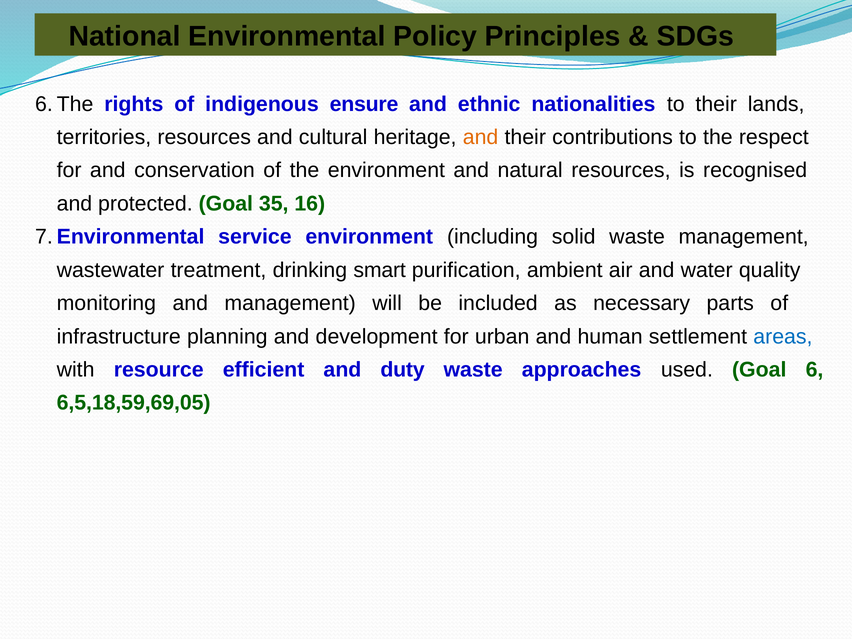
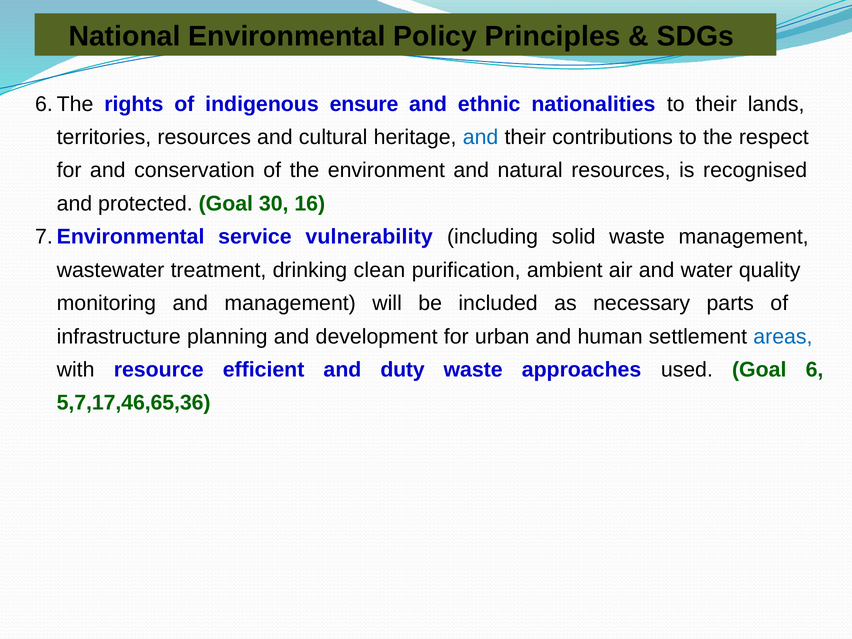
and at (481, 137) colour: orange -> blue
35: 35 -> 30
service environment: environment -> vulnerability
smart: smart -> clean
6,5,18,59,69,05: 6,5,18,59,69,05 -> 5,7,17,46,65,36
